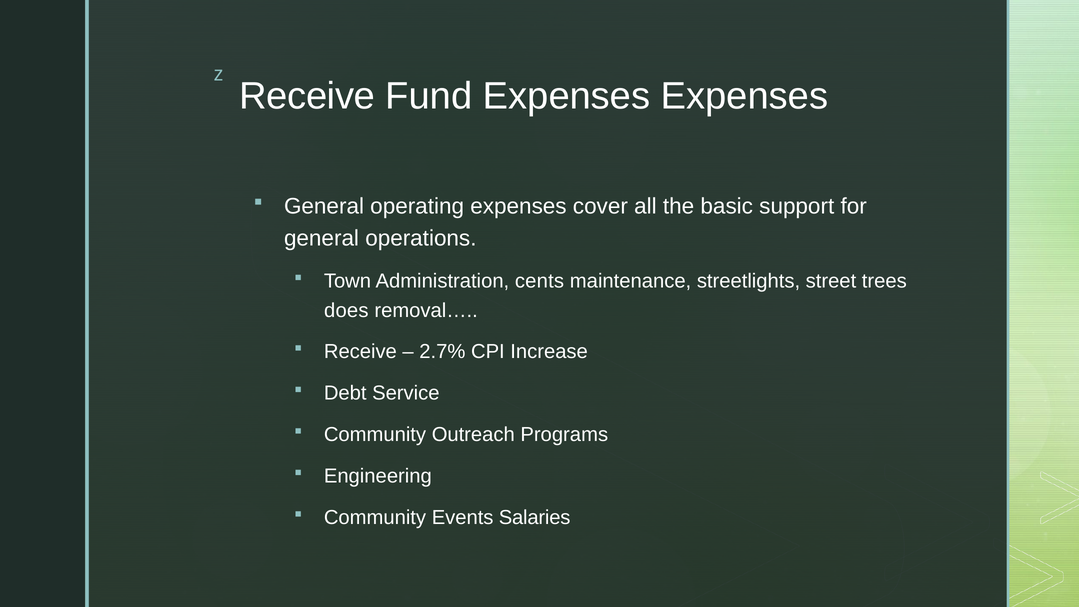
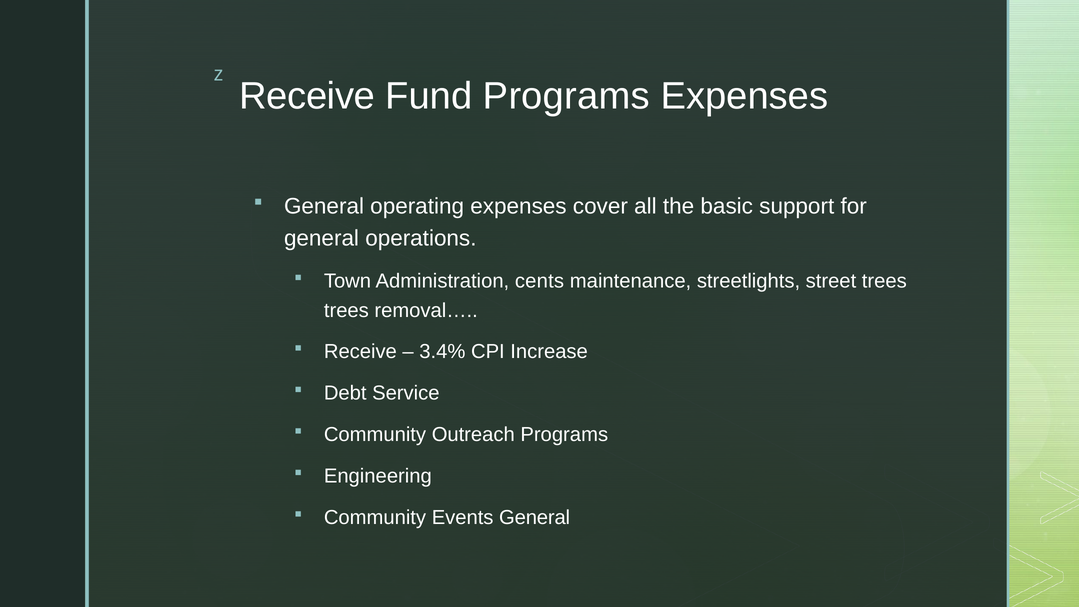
Fund Expenses: Expenses -> Programs
does at (346, 310): does -> trees
2.7%: 2.7% -> 3.4%
Events Salaries: Salaries -> General
